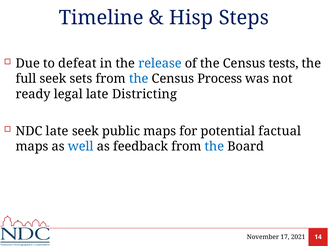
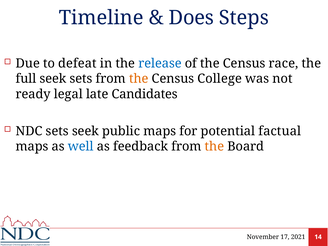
Hisp: Hisp -> Does
tests: tests -> race
the at (139, 79) colour: blue -> orange
Process: Process -> College
Districting: Districting -> Candidates
NDC late: late -> sets
the at (214, 146) colour: blue -> orange
